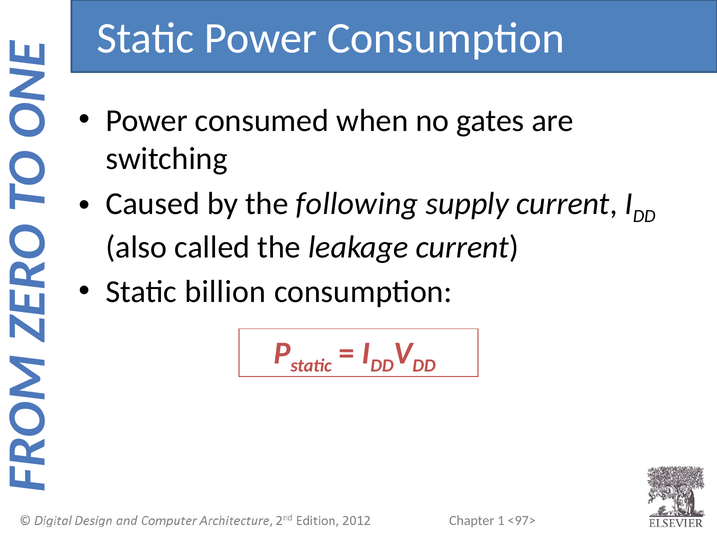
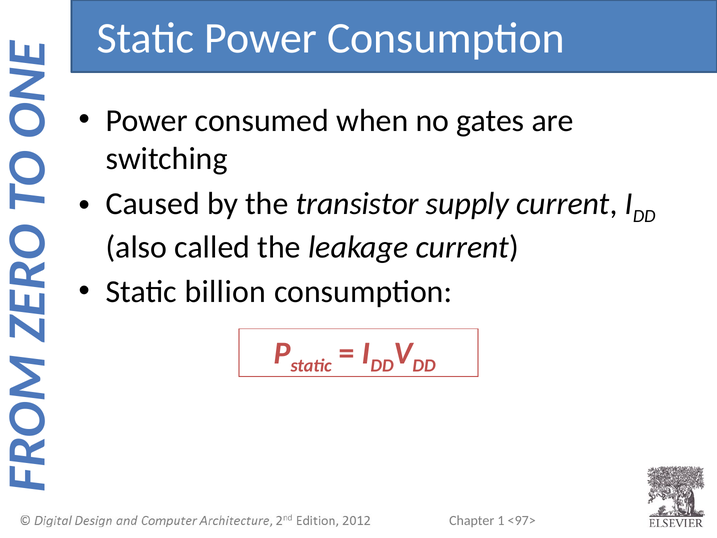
following: following -> transistor
